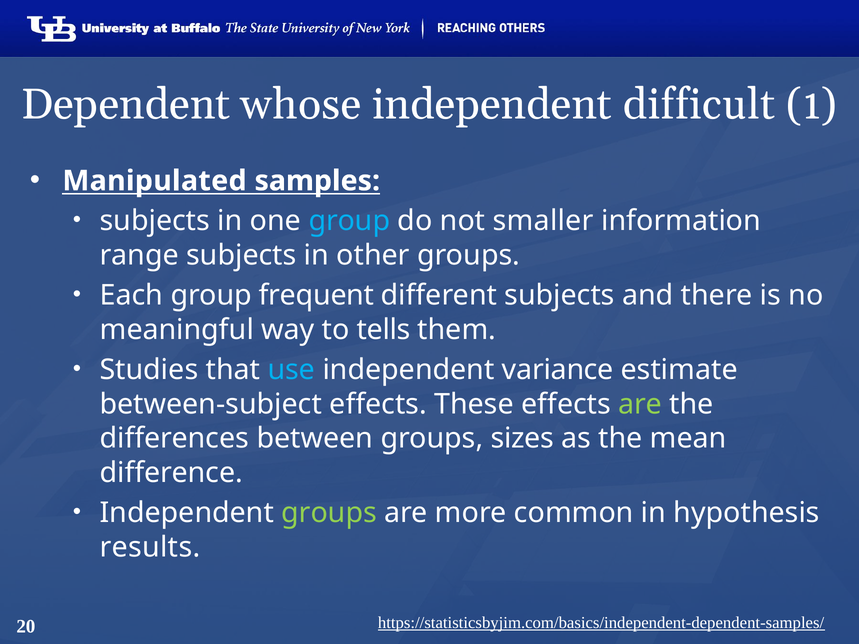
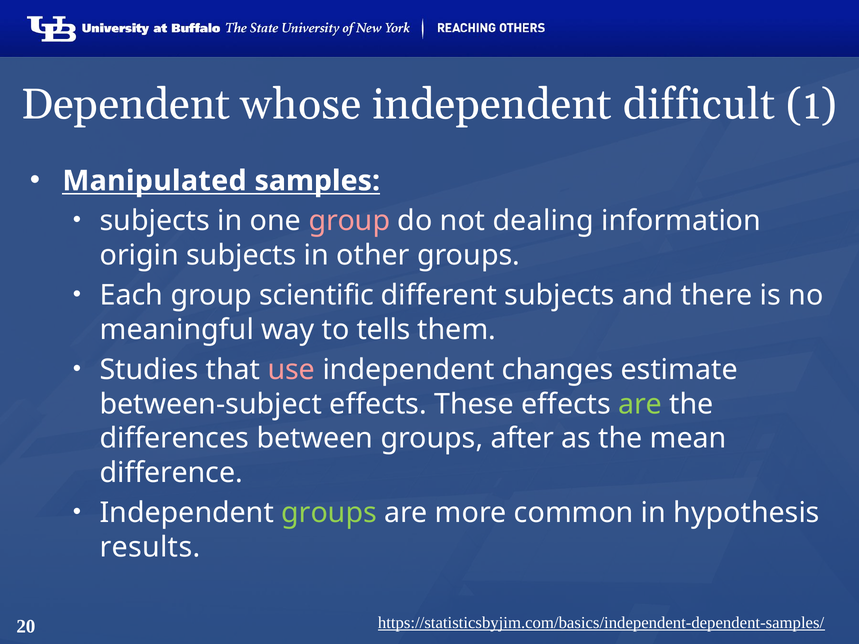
group at (349, 221) colour: light blue -> pink
smaller: smaller -> dealing
range: range -> origin
frequent: frequent -> scientific
use colour: light blue -> pink
variance: variance -> changes
sizes: sizes -> after
